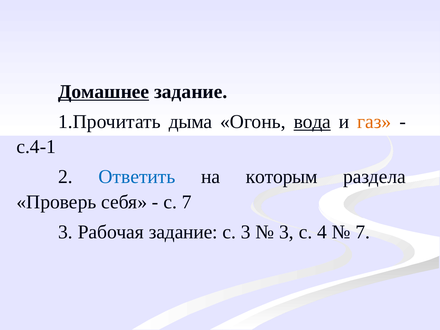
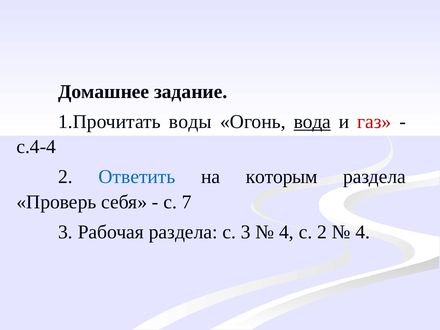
Домашнее underline: present -> none
дыма: дыма -> воды
газ colour: orange -> red
с.4-1: с.4-1 -> с.4-4
Рабочая задание: задание -> раздела
3 at (287, 232): 3 -> 4
с 4: 4 -> 2
7 at (363, 232): 7 -> 4
